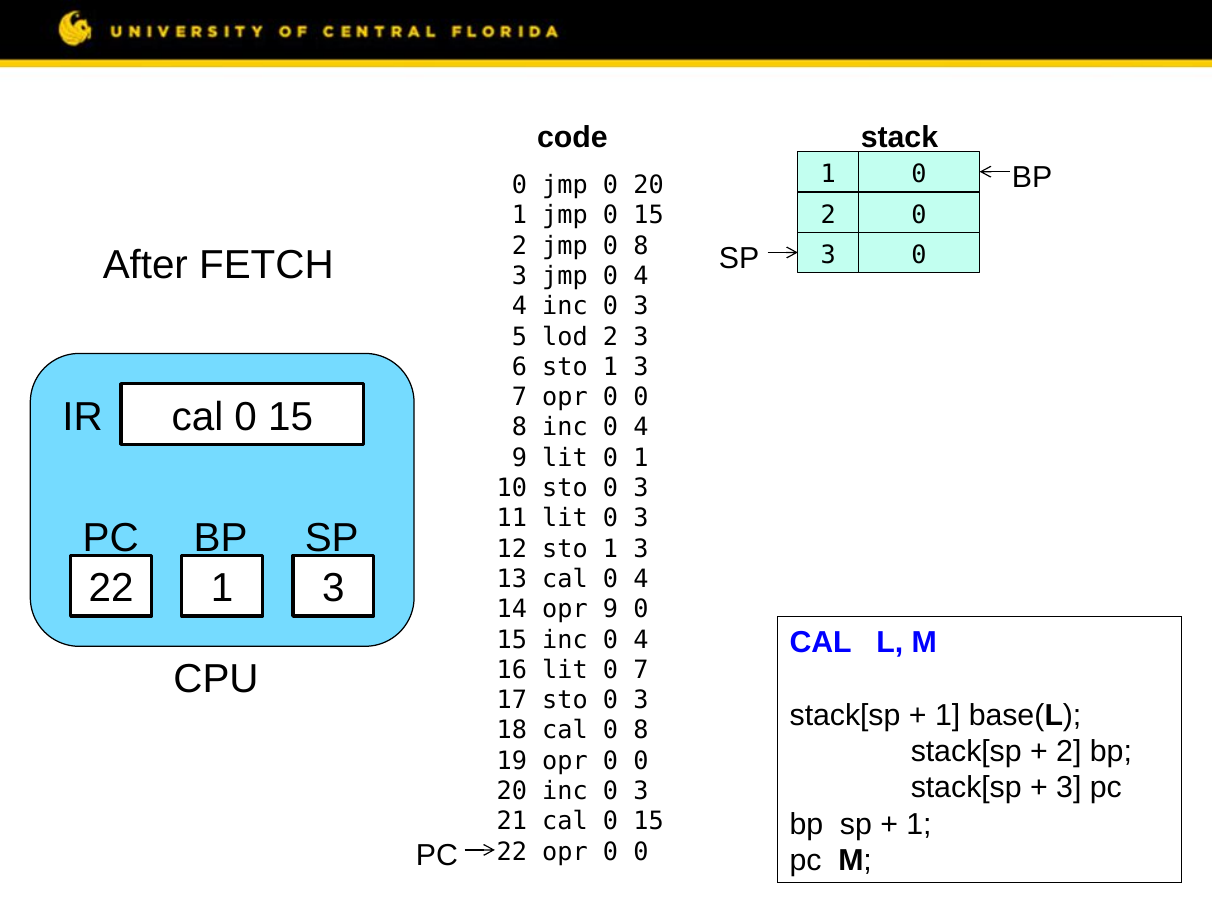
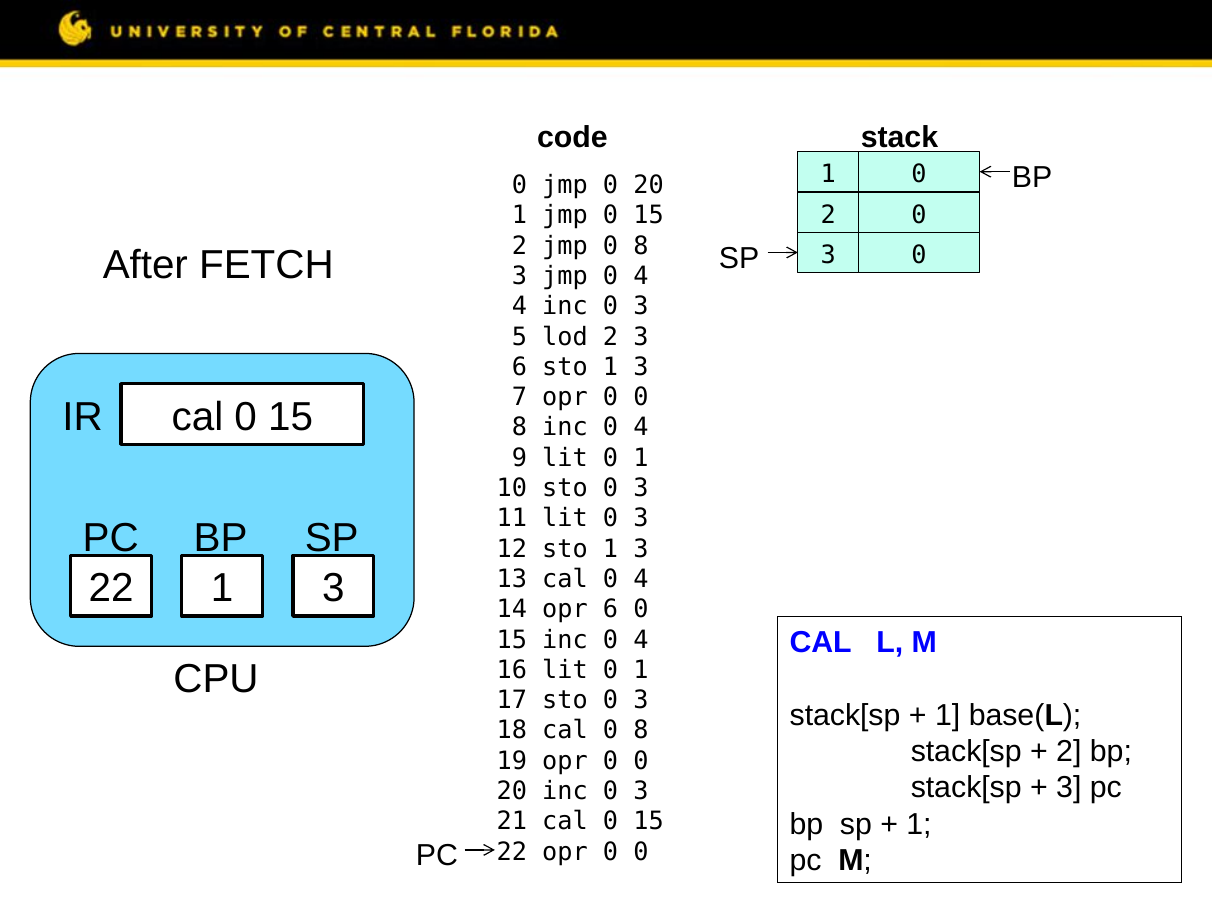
opr 9: 9 -> 6
16 lit 0 7: 7 -> 1
